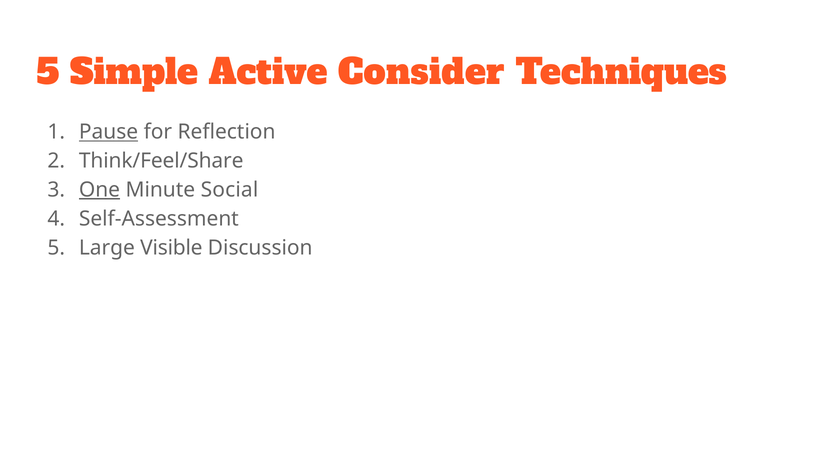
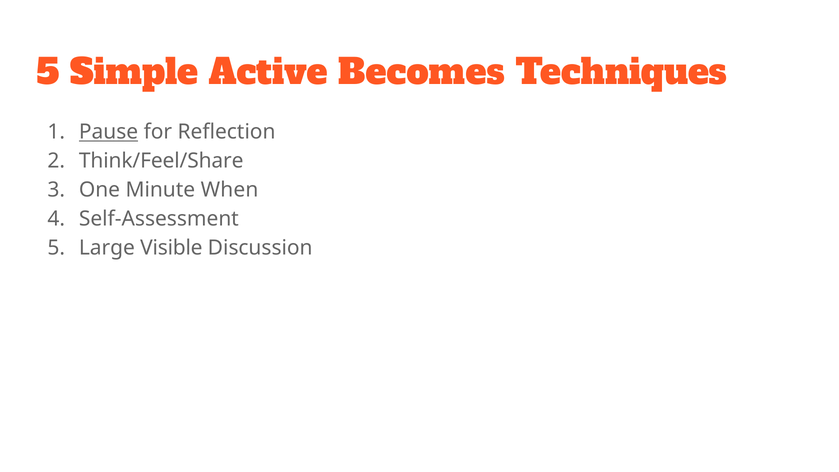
Consider: Consider -> Becomes
One underline: present -> none
Social: Social -> When
